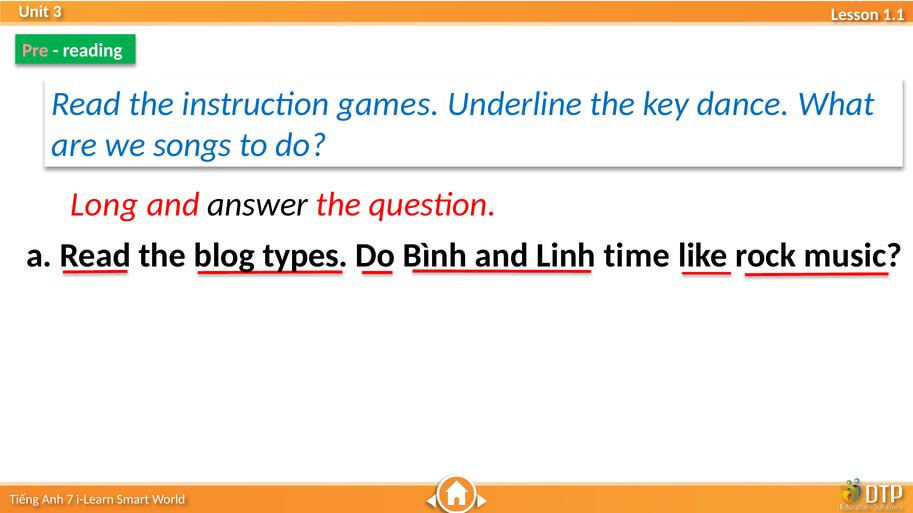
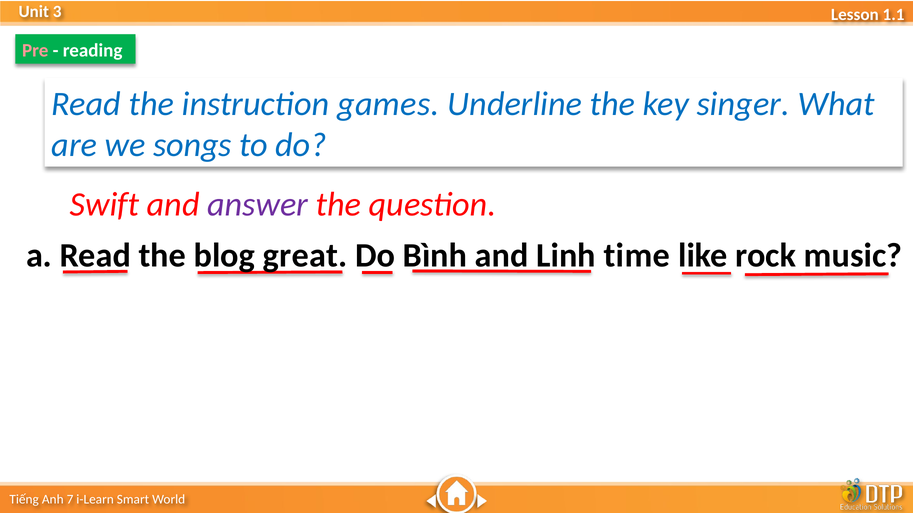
dance: dance -> singer
Long: Long -> Swift
answer colour: black -> purple
types: types -> great
